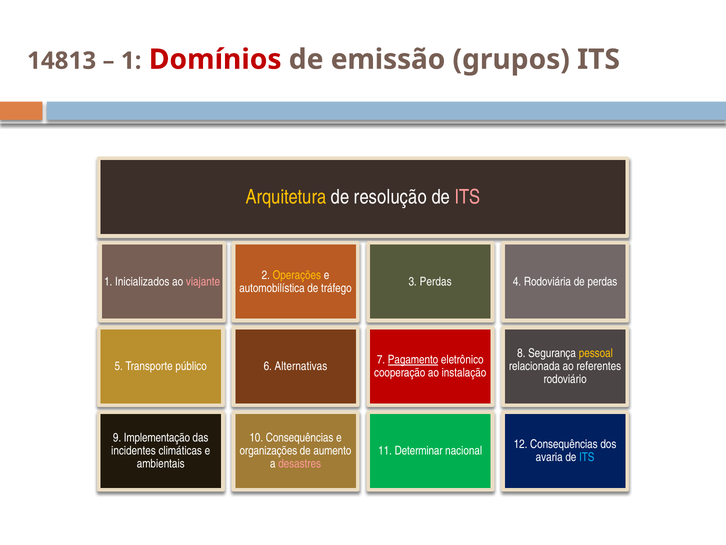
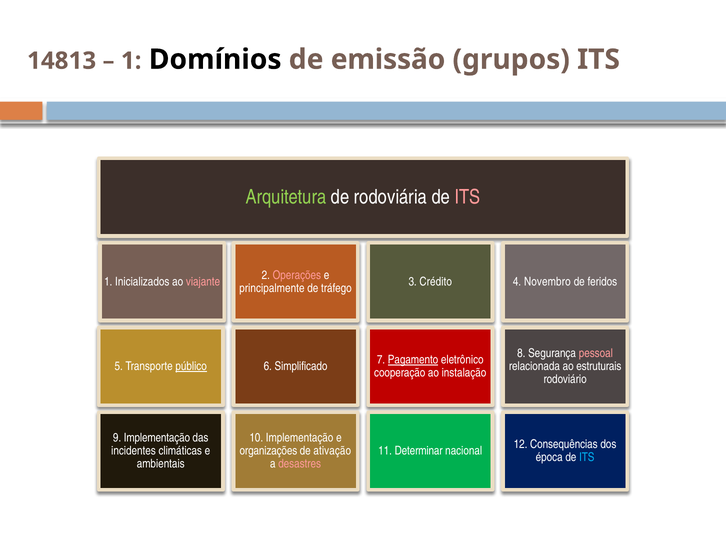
Domínios colour: red -> black
Arquitetura colour: yellow -> light green
resolução: resolução -> rodoviária
Operações colour: yellow -> pink
3 Perdas: Perdas -> Crédito
Rodoviária: Rodoviária -> Novembro
de perdas: perdas -> feridos
automobilística: automobilística -> principalmente
pessoal colour: yellow -> pink
público underline: none -> present
Alternativas: Alternativas -> Simplificado
referentes: referentes -> estruturais
10 Consequências: Consequências -> Implementação
aumento: aumento -> ativação
avaria: avaria -> época
